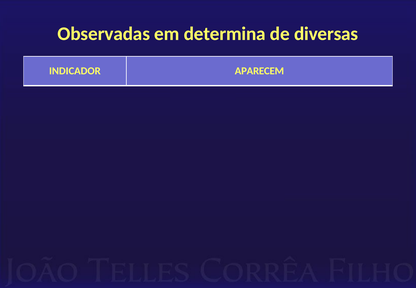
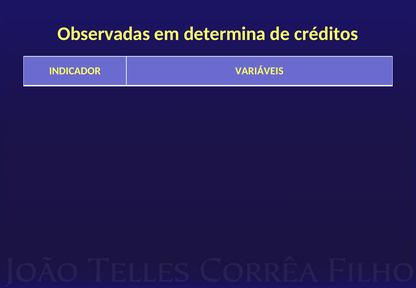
diversas: diversas -> créditos
APARECEM: APARECEM -> VARIÁVEIS
